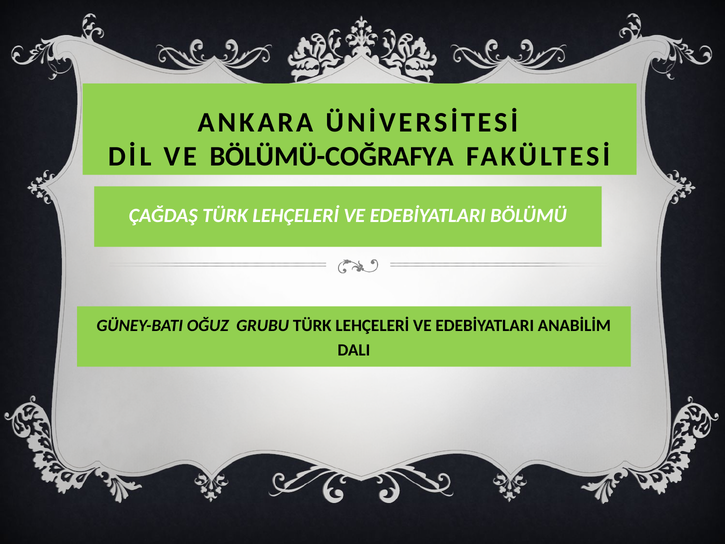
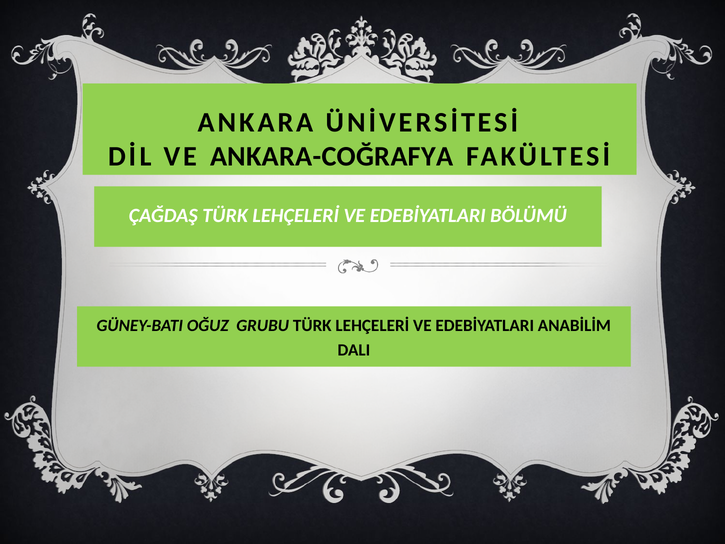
BÖLÜMÜ-COĞRAFYA: BÖLÜMÜ-COĞRAFYA -> ANKARA-COĞRAFYA
